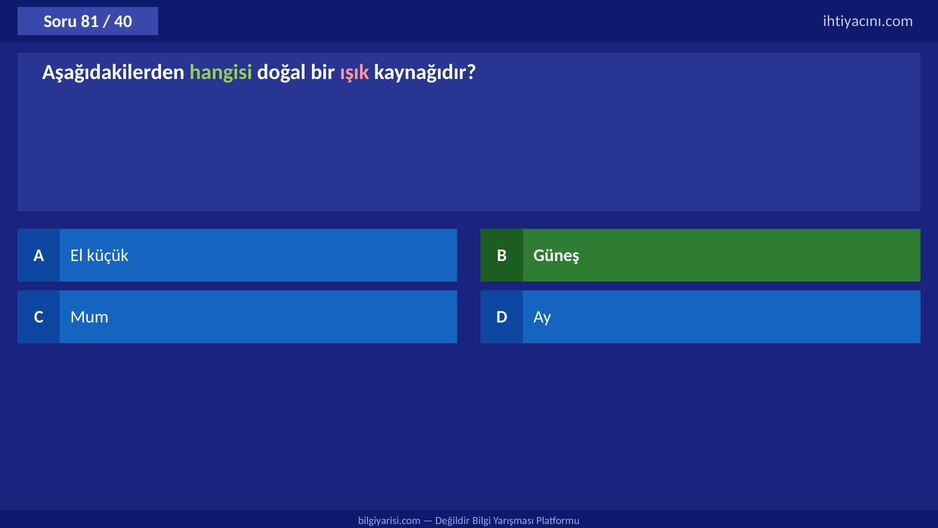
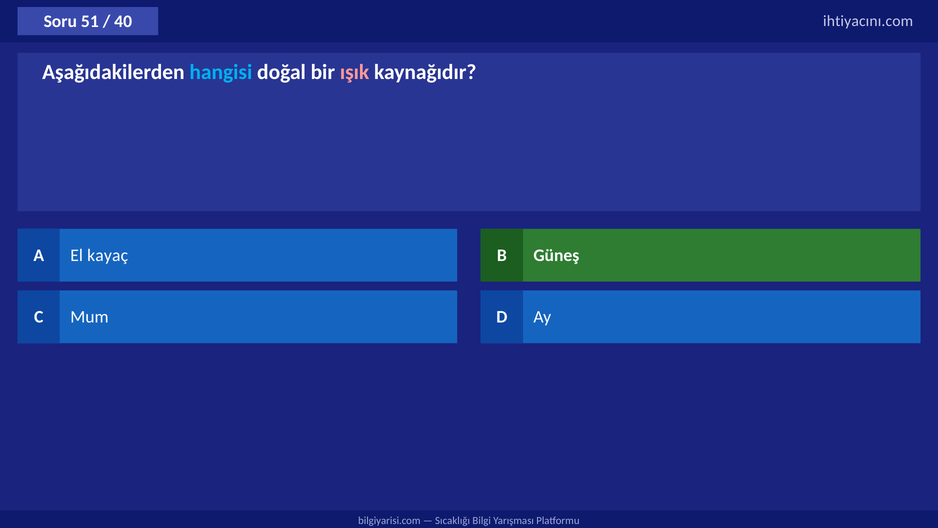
81: 81 -> 51
hangisi colour: light green -> light blue
küçük: küçük -> kayaç
Değildir: Değildir -> Sıcaklığı
